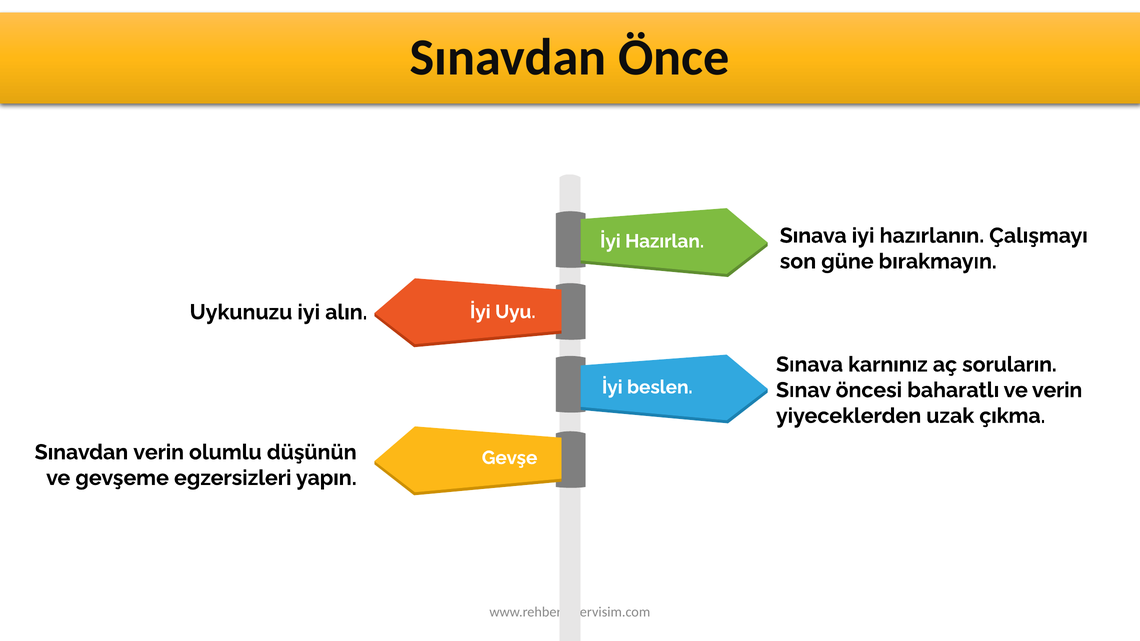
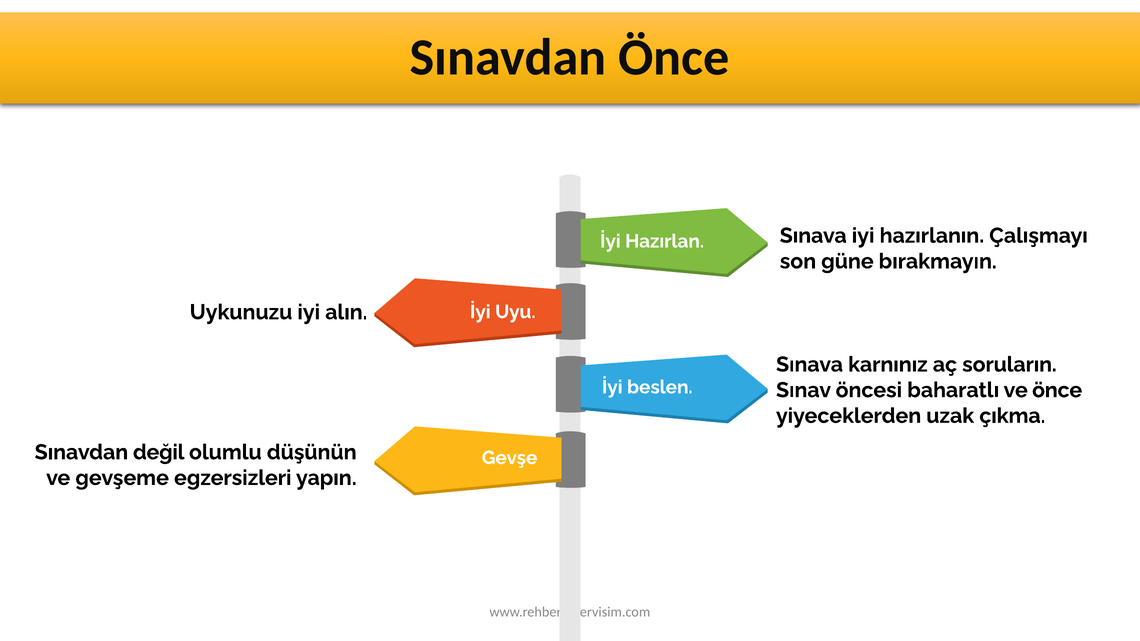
ve verin: verin -> önce
Sınavdan verin: verin -> değil
